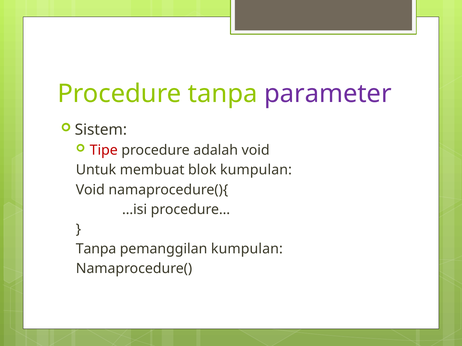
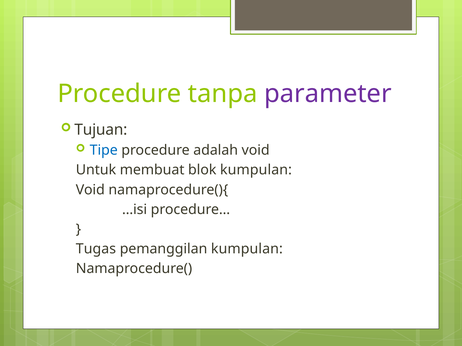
Sistem: Sistem -> Tujuan
Tipe colour: red -> blue
Tanpa at (96, 249): Tanpa -> Tugas
